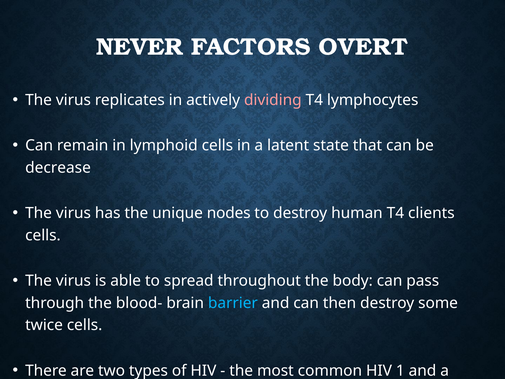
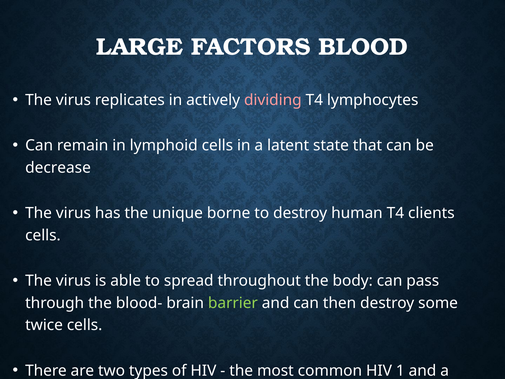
NEVER: NEVER -> LARGE
OVERT: OVERT -> BLOOD
nodes: nodes -> borne
barrier colour: light blue -> light green
